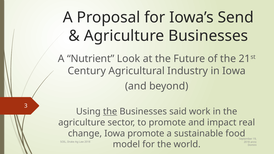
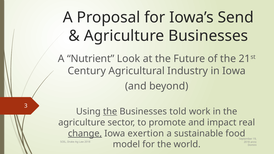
said: said -> told
change underline: none -> present
Iowa promote: promote -> exertion
